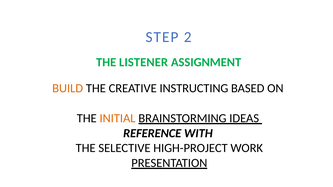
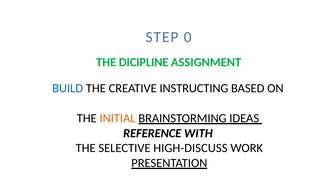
2: 2 -> 0
LISTENER: LISTENER -> DICIPLINE
BUILD colour: orange -> blue
HIGH-PROJECT: HIGH-PROJECT -> HIGH-DISCUSS
